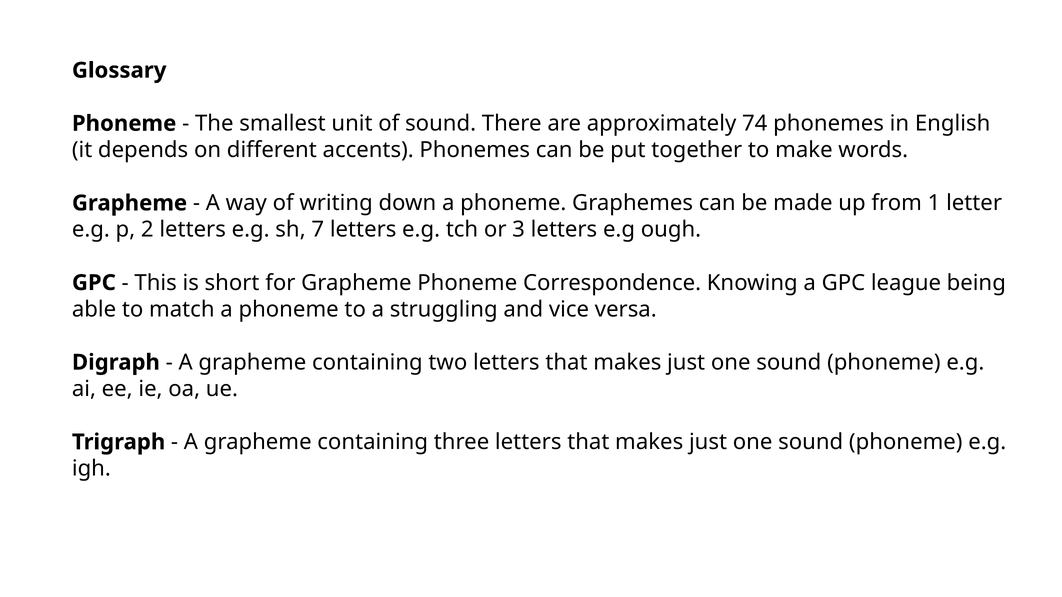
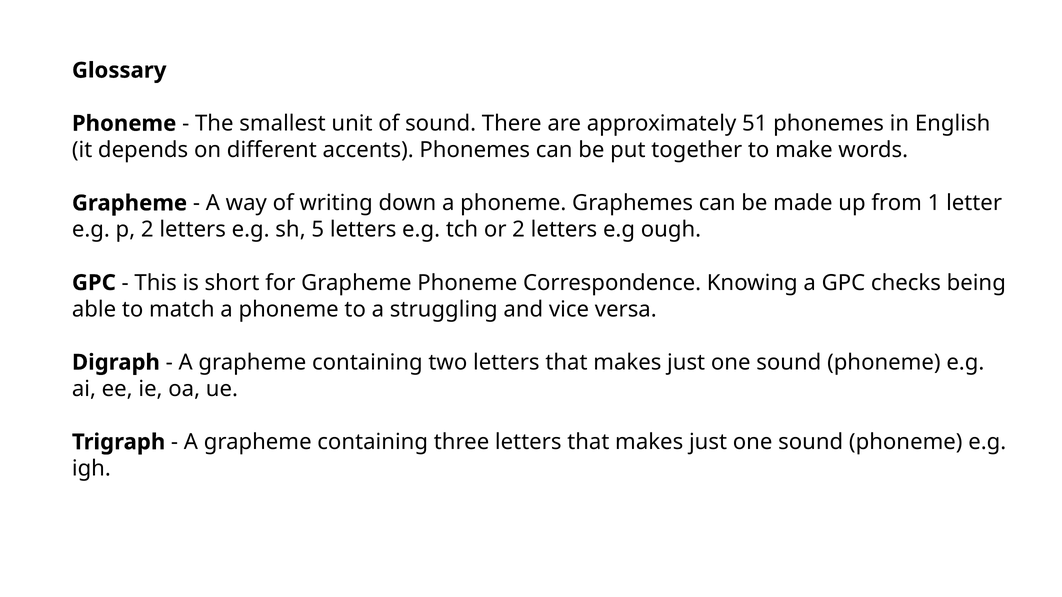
74: 74 -> 51
7: 7 -> 5
or 3: 3 -> 2
league: league -> checks
